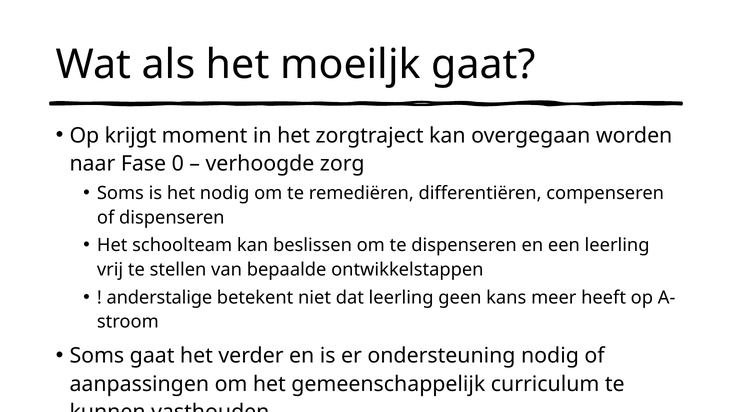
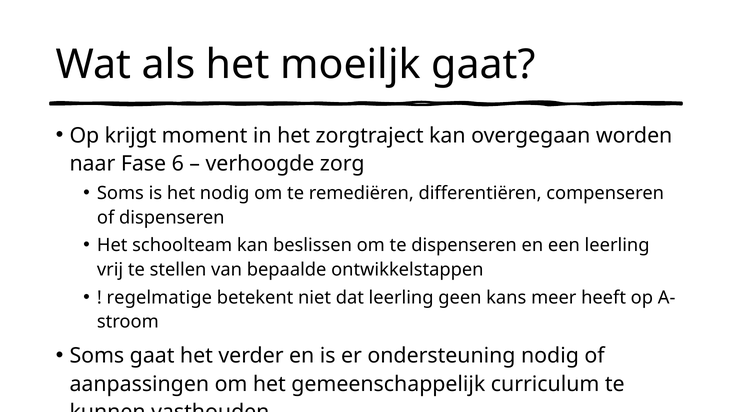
0: 0 -> 6
anderstalige: anderstalige -> regelmatige
